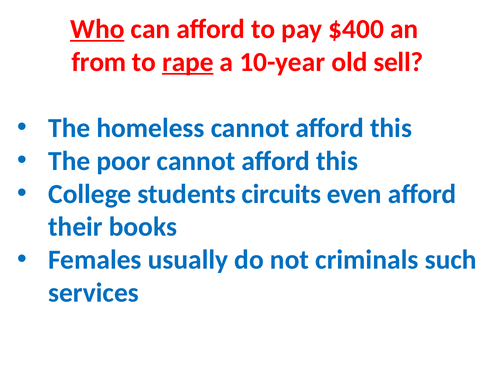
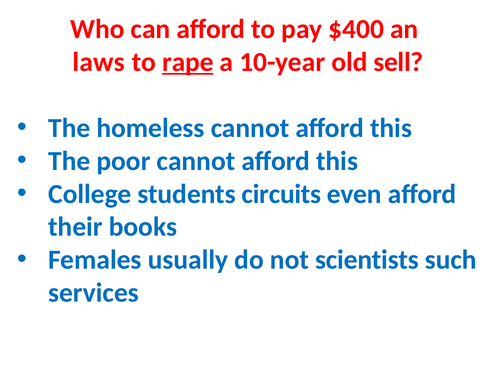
Who underline: present -> none
from: from -> laws
criminals: criminals -> scientists
